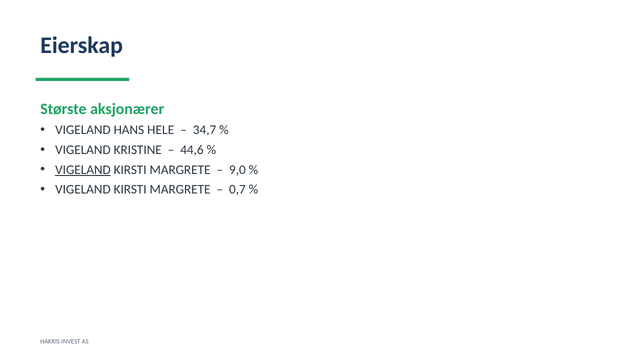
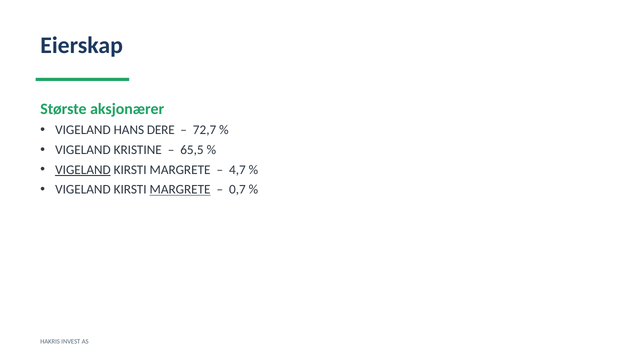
HELE: HELE -> DERE
34,7: 34,7 -> 72,7
44,6: 44,6 -> 65,5
9,0: 9,0 -> 4,7
MARGRETE at (180, 190) underline: none -> present
